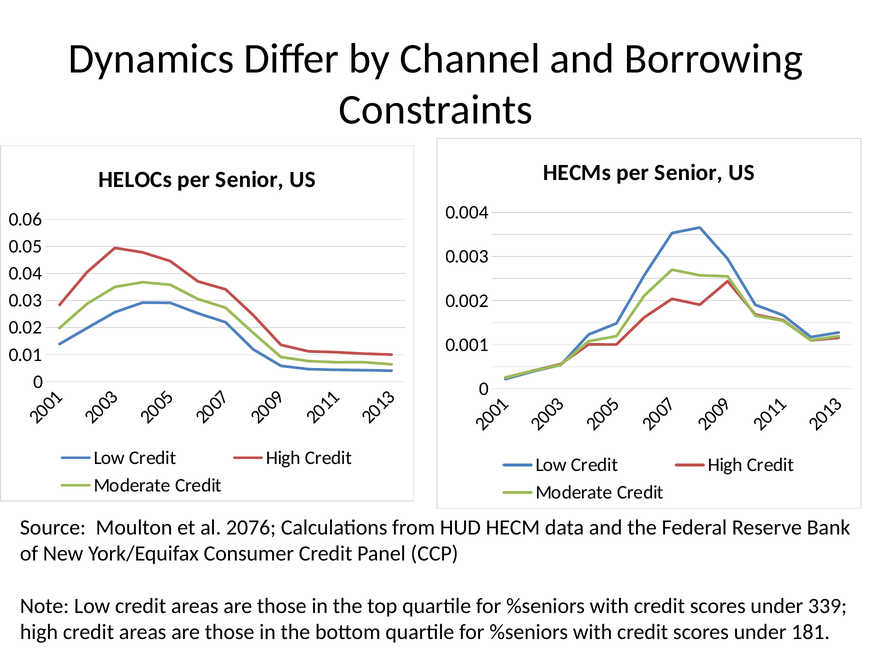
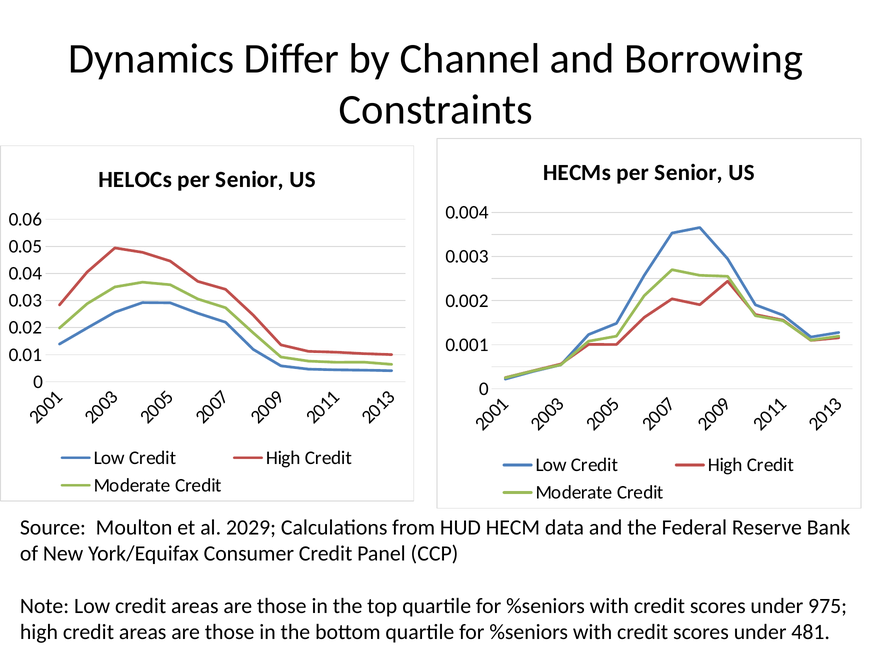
2076: 2076 -> 2029
339: 339 -> 975
181: 181 -> 481
